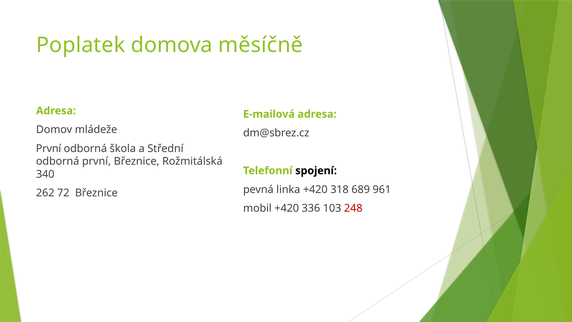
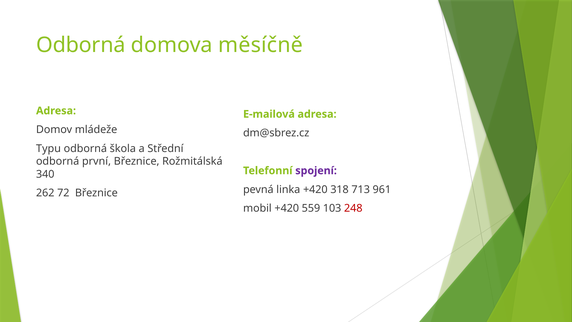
Poplatek at (81, 45): Poplatek -> Odborná
První at (49, 148): První -> Typu
spojení colour: black -> purple
689: 689 -> 713
336: 336 -> 559
